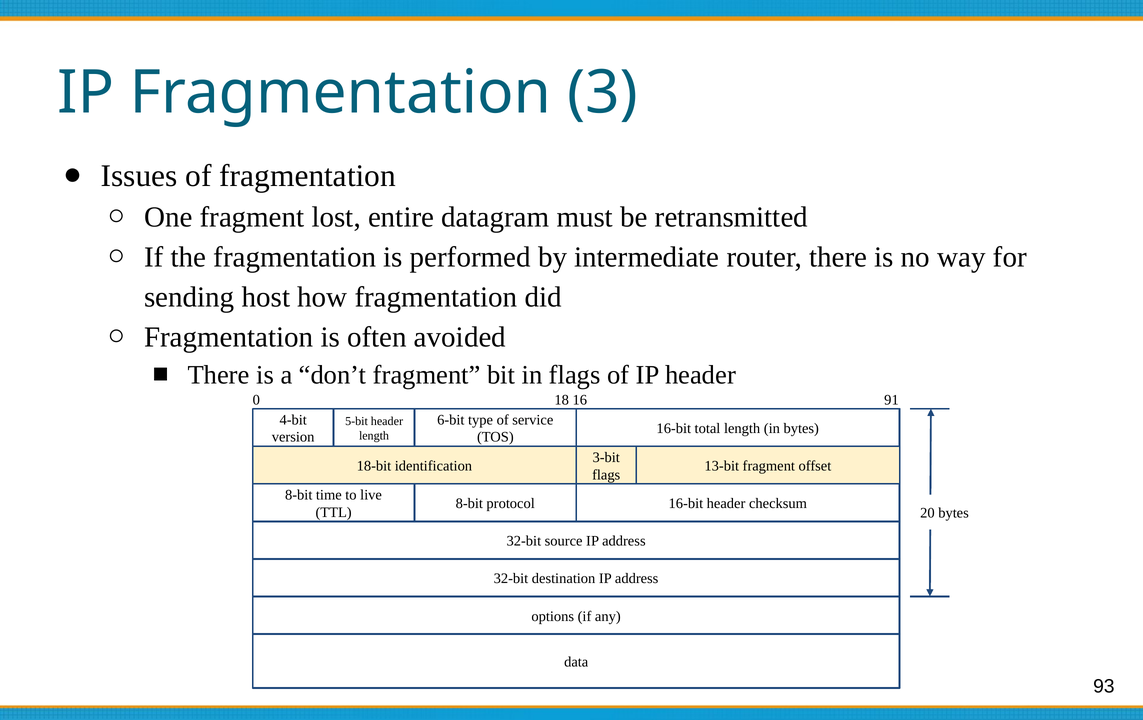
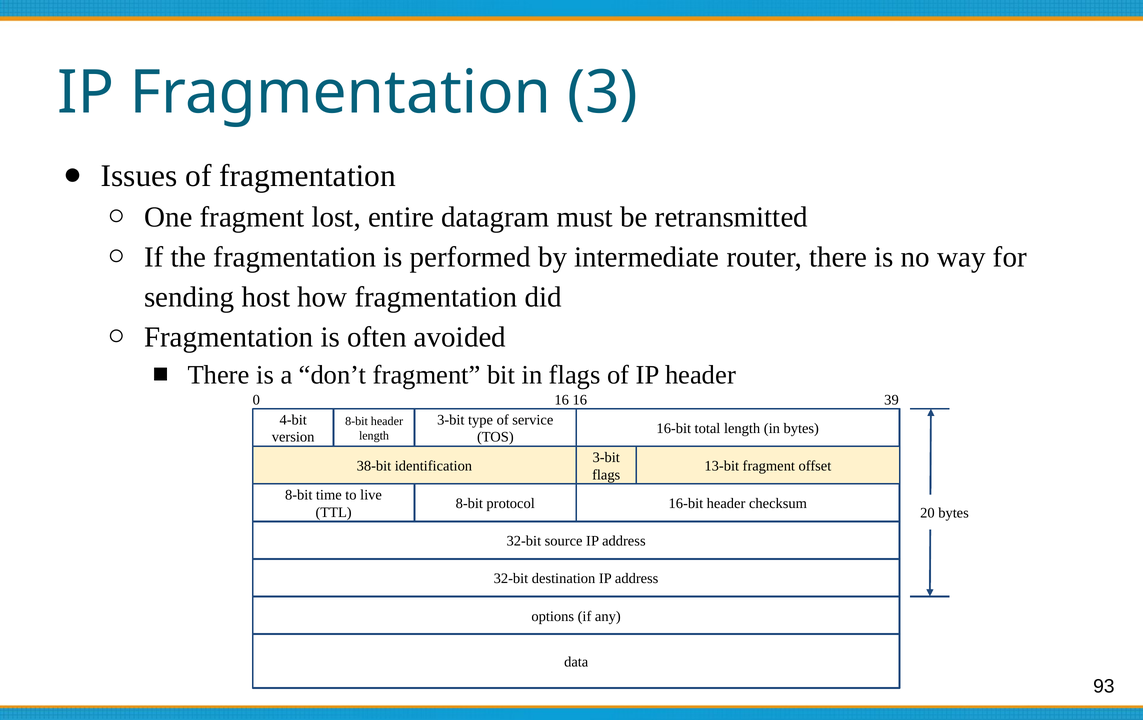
0 18: 18 -> 16
91: 91 -> 39
6-bit at (451, 420): 6-bit -> 3-bit
5-bit at (357, 421): 5-bit -> 8-bit
18-bit: 18-bit -> 38-bit
